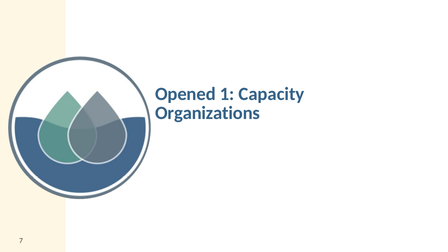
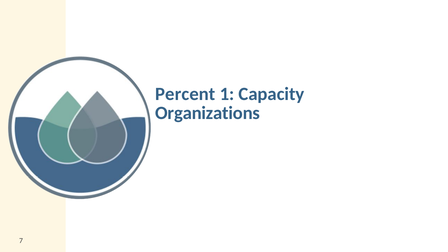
Opened: Opened -> Percent
